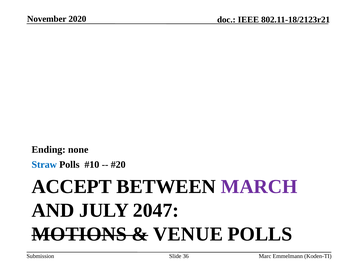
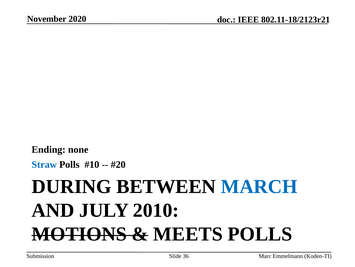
ACCEPT: ACCEPT -> DURING
MARCH colour: purple -> blue
2047: 2047 -> 2010
VENUE: VENUE -> MEETS
